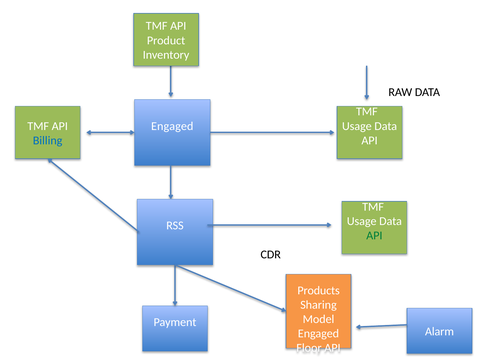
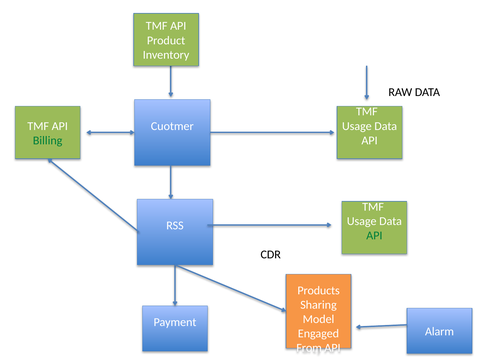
Engaged at (172, 126): Engaged -> Cuotmer
Billing colour: blue -> green
Floor: Floor -> From
